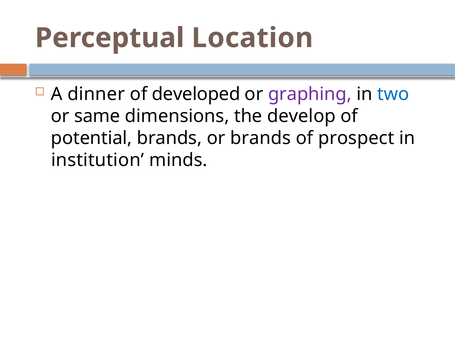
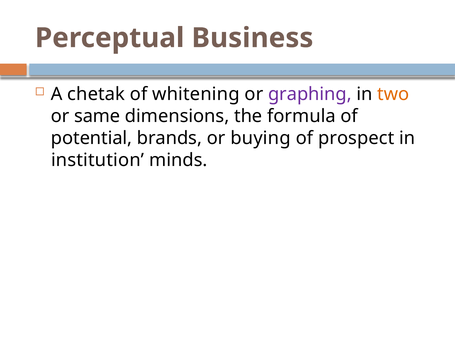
Location: Location -> Business
dinner: dinner -> chetak
developed: developed -> whitening
two colour: blue -> orange
develop: develop -> formula
or brands: brands -> buying
